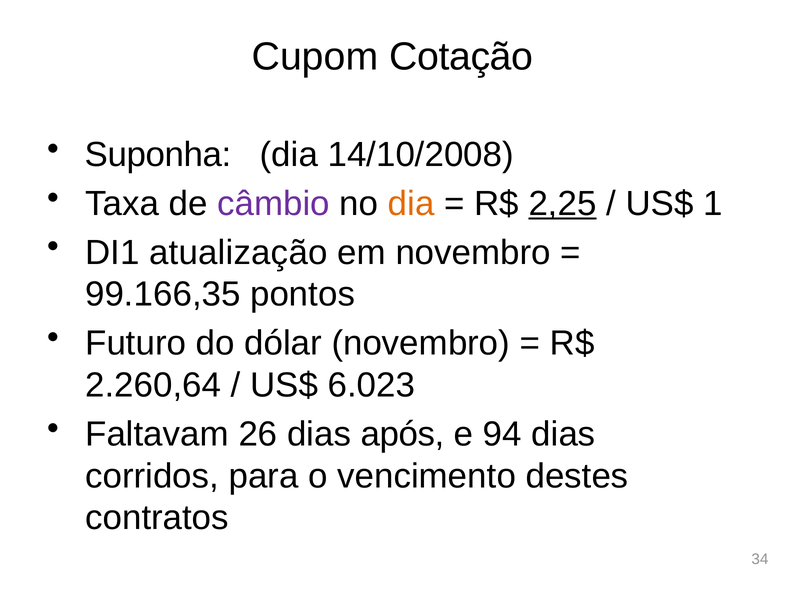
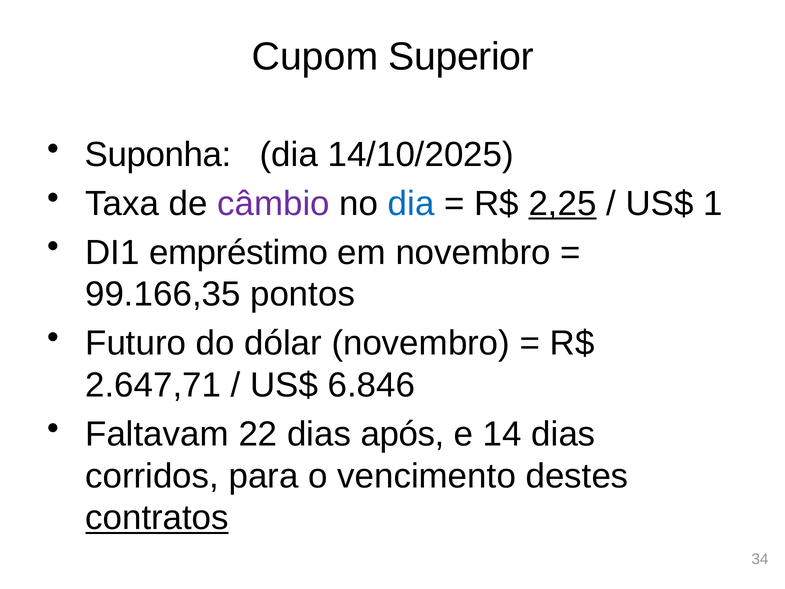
Cotação: Cotação -> Superior
14/10/2008: 14/10/2008 -> 14/10/2025
dia at (411, 204) colour: orange -> blue
atualização: atualização -> empréstimo
2.260,64: 2.260,64 -> 2.647,71
6.023: 6.023 -> 6.846
26: 26 -> 22
94: 94 -> 14
contratos underline: none -> present
